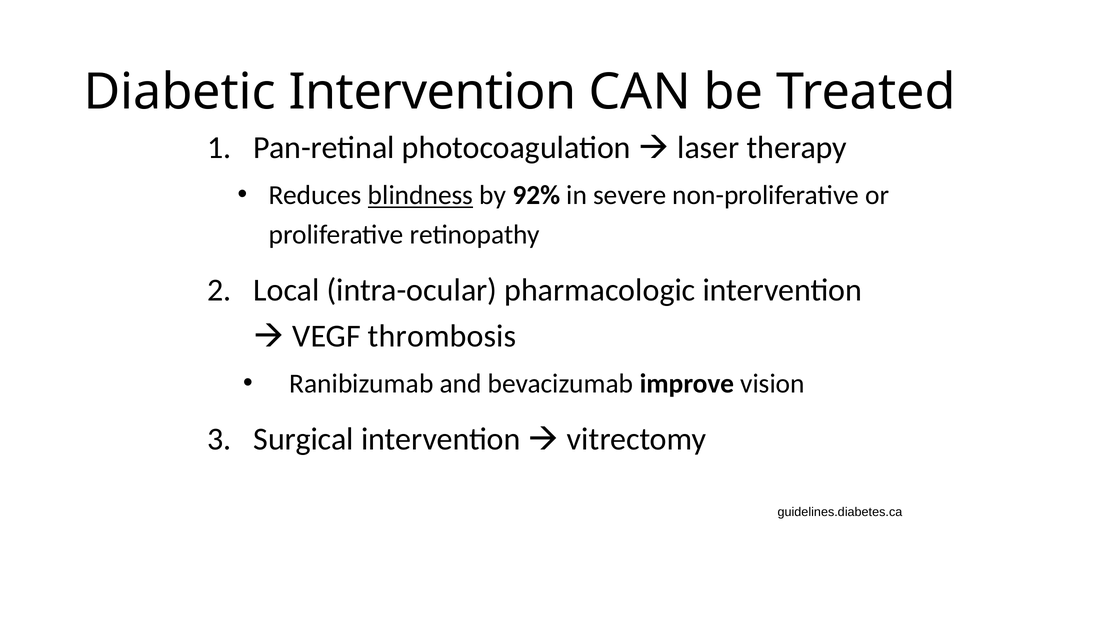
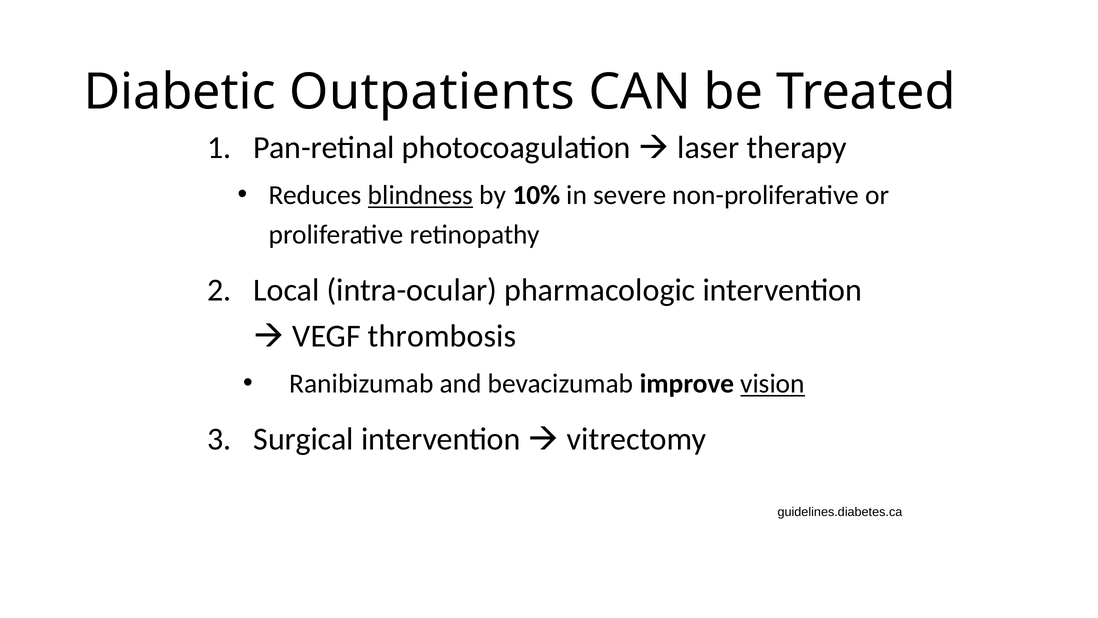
Diabetic Intervention: Intervention -> Outpatients
92%: 92% -> 10%
vision underline: none -> present
